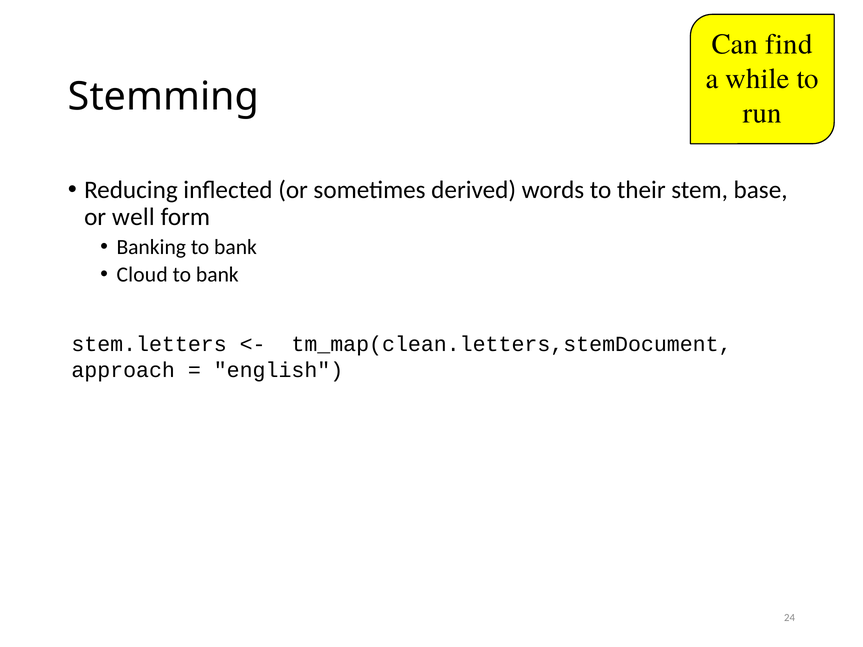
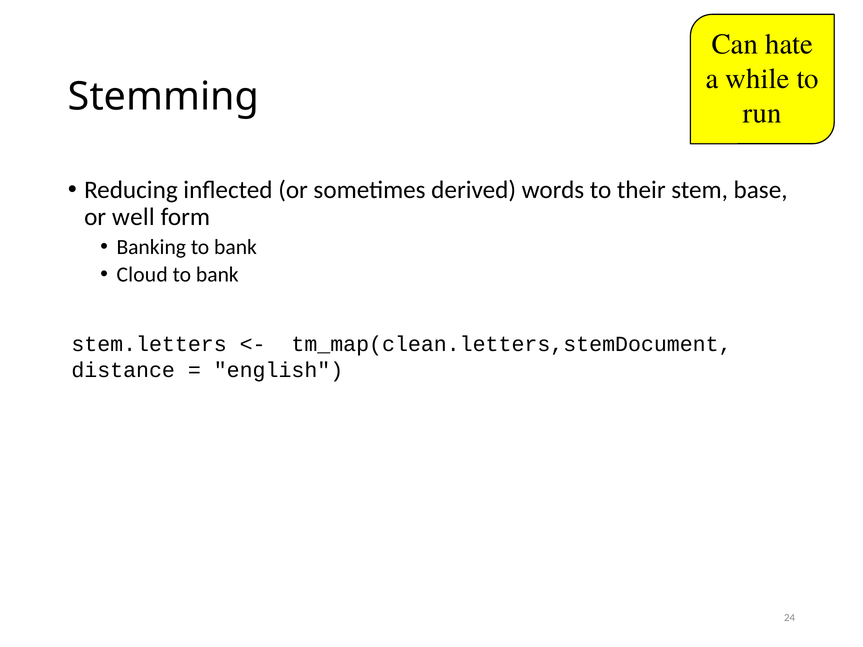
find: find -> hate
approach: approach -> distance
